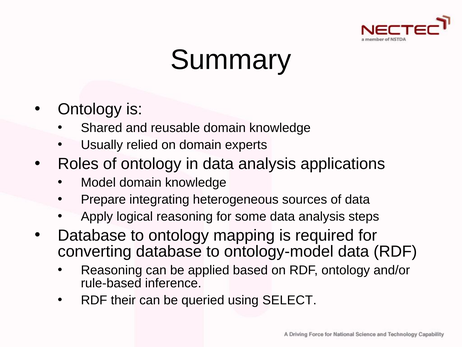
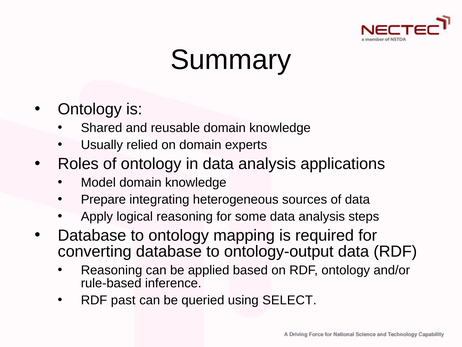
ontology-model: ontology-model -> ontology-output
their: their -> past
